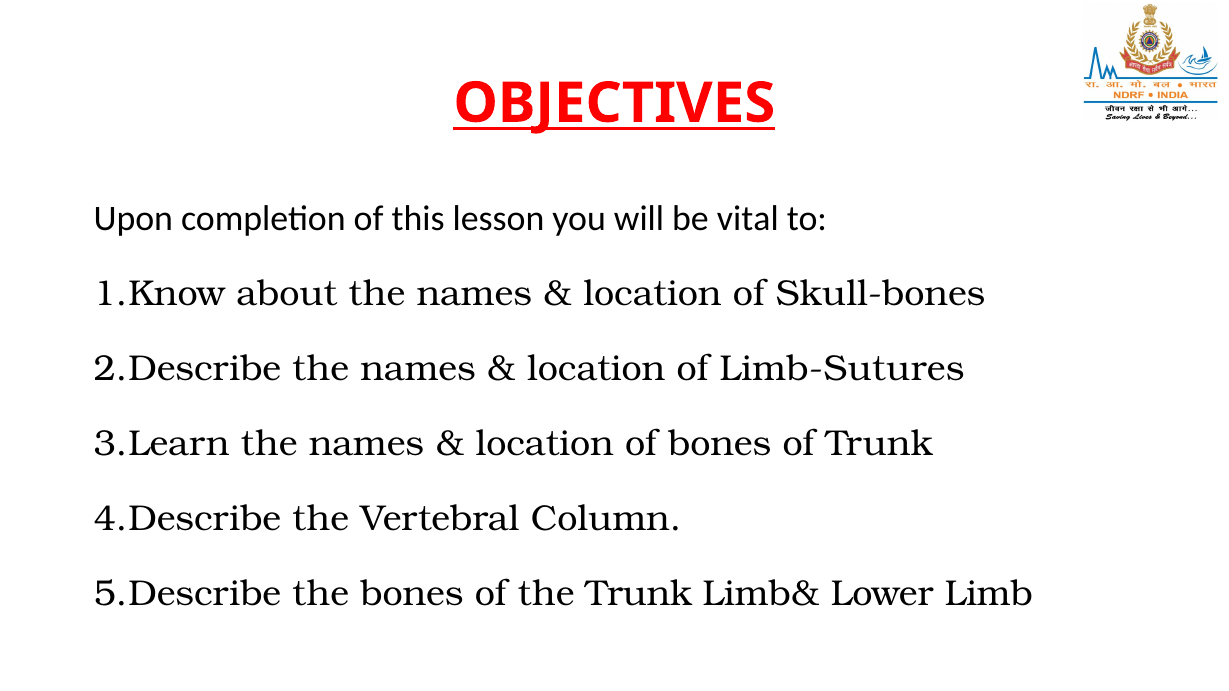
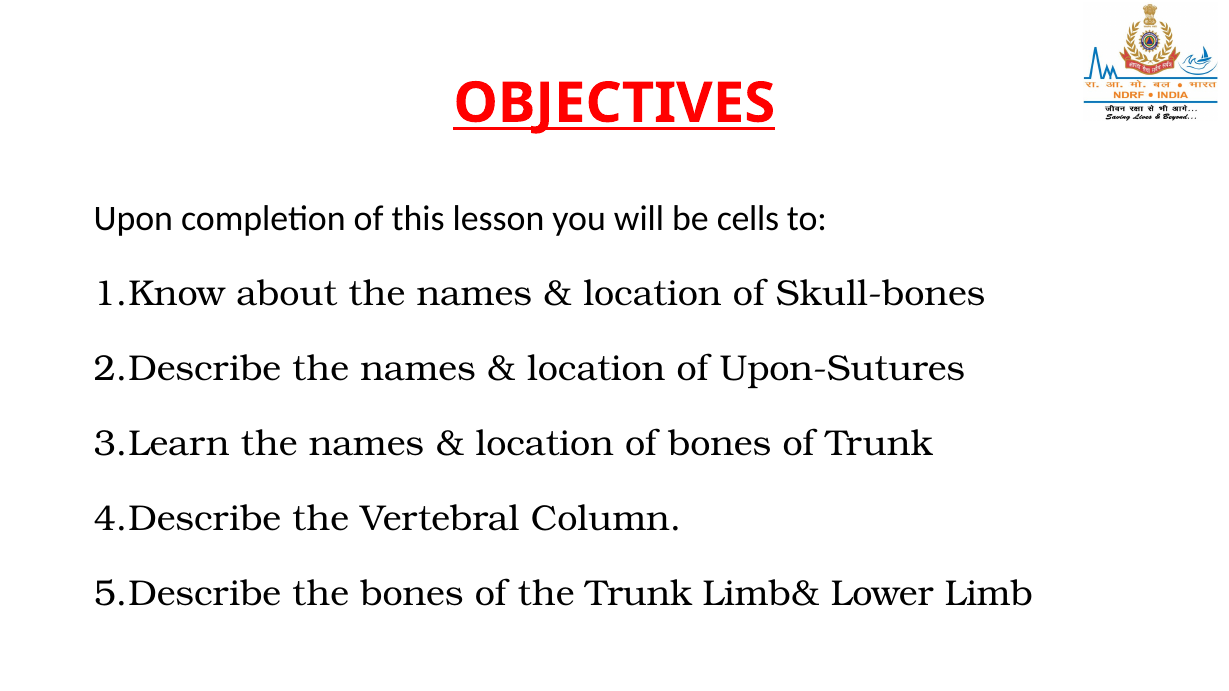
vital: vital -> cells
Limb-Sutures: Limb-Sutures -> Upon-Sutures
